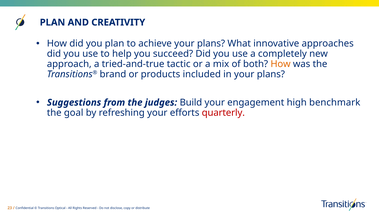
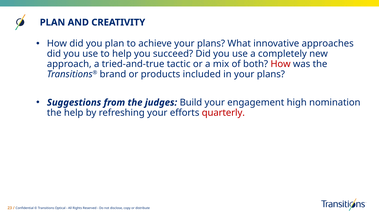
How at (281, 64) colour: orange -> red
benchmark: benchmark -> nomination
the goal: goal -> help
